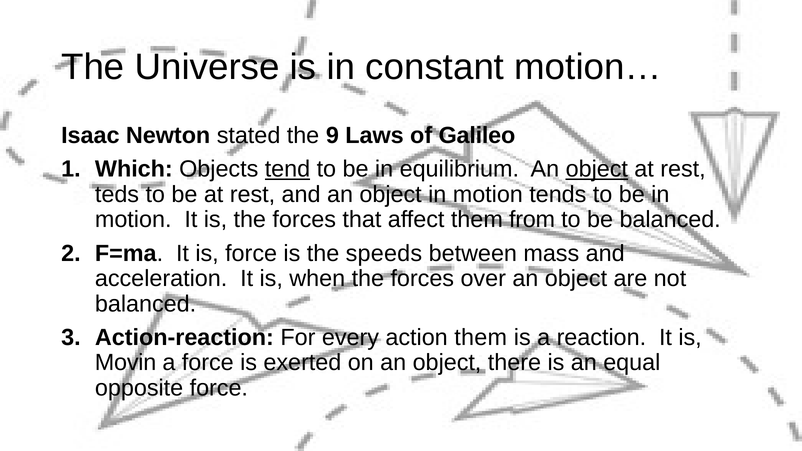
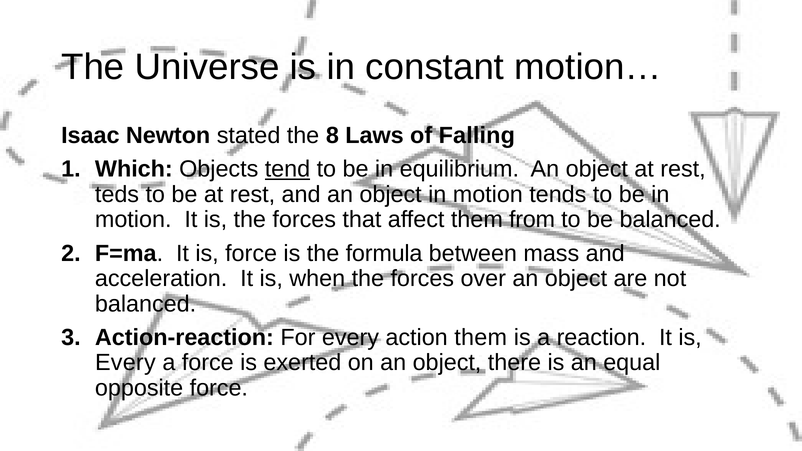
9: 9 -> 8
Galileo: Galileo -> Falling
object at (597, 169) underline: present -> none
speeds: speeds -> formula
Movin at (126, 363): Movin -> Every
